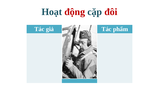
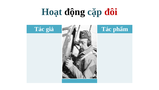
động colour: red -> black
